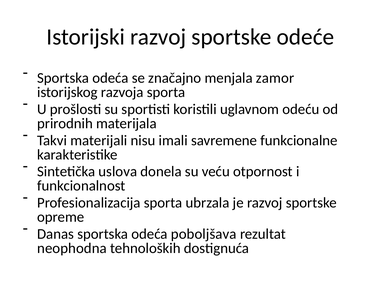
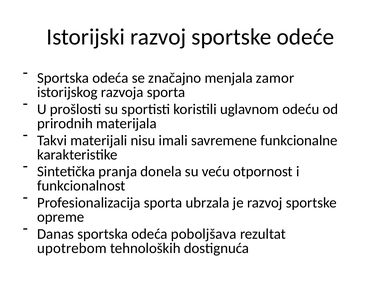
uslova: uslova -> pranja
neophodna: neophodna -> upotrebom
